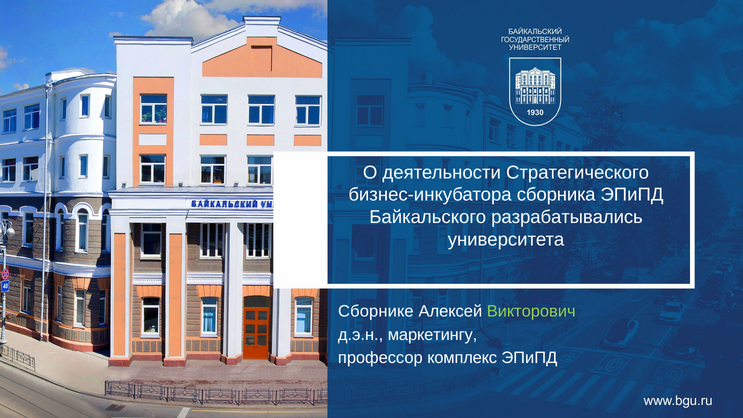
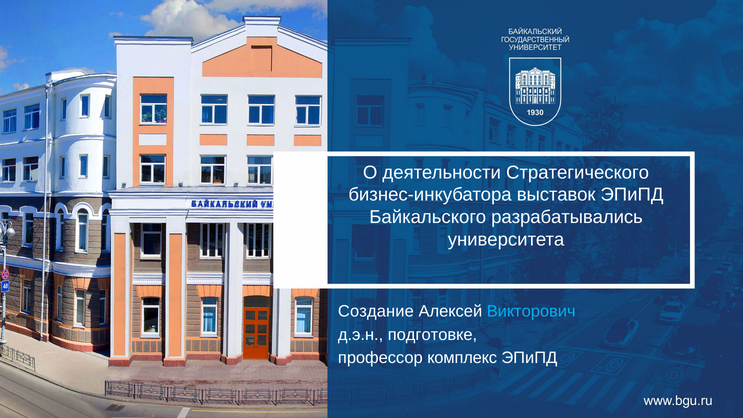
сборника: сборника -> выставок
Сборнике: Сборнике -> Создание
Викторович colour: light green -> light blue
маркетингу: маркетингу -> подготовке
